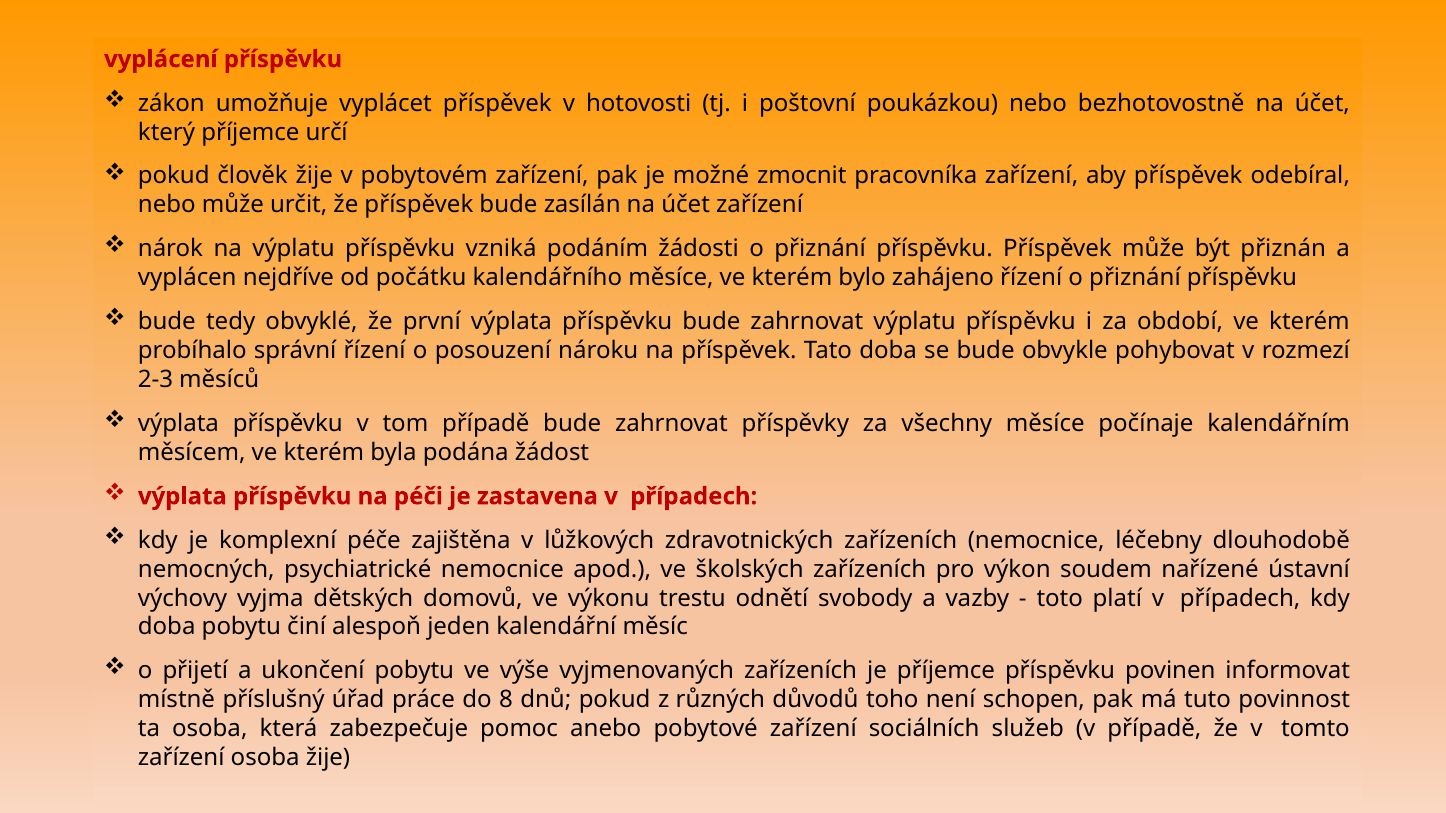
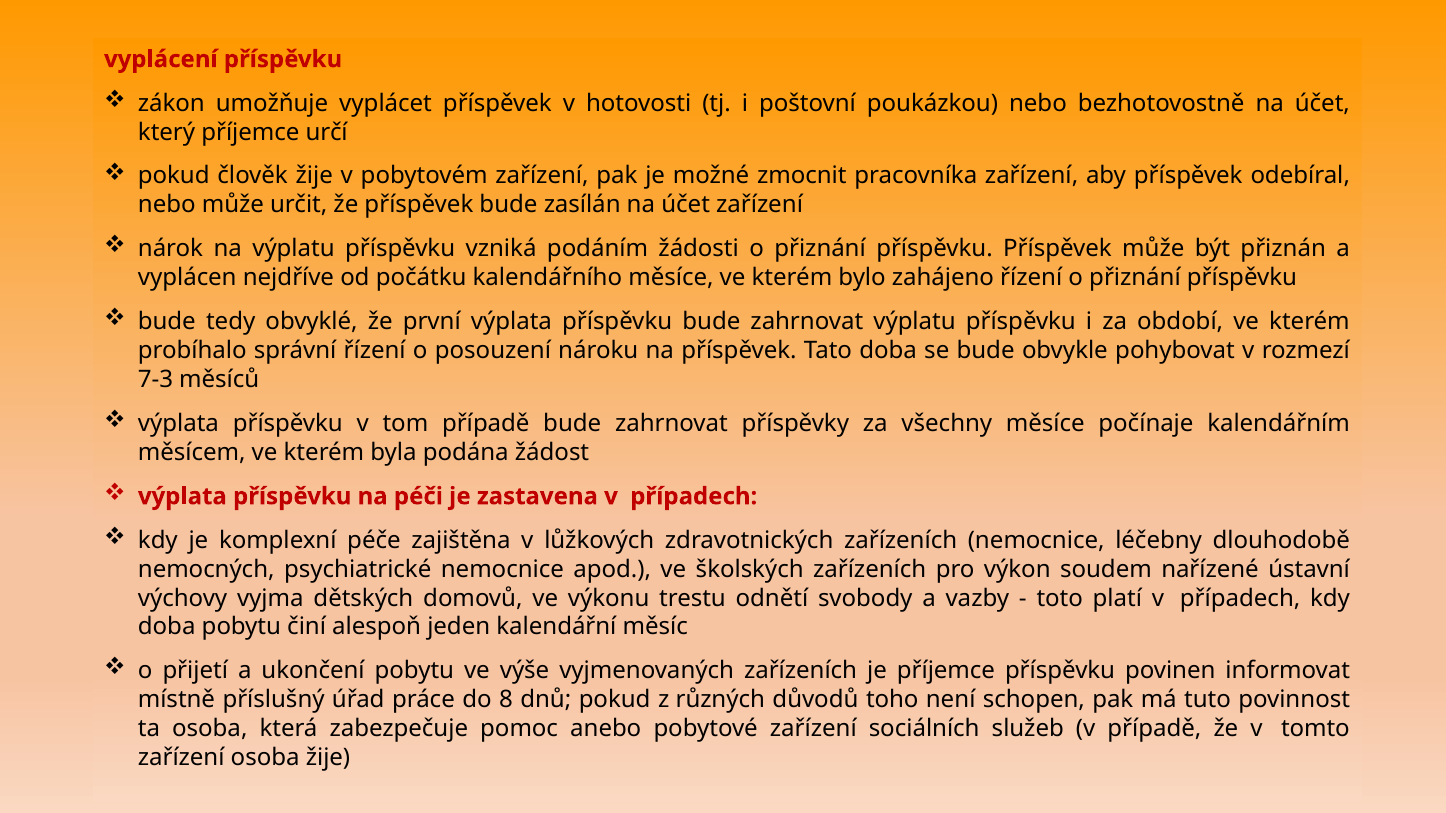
2-3: 2-3 -> 7-3
